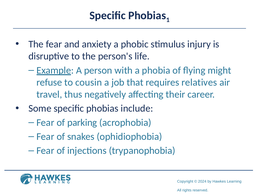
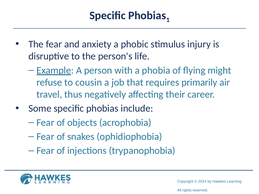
relatives: relatives -> primarily
parking: parking -> objects
